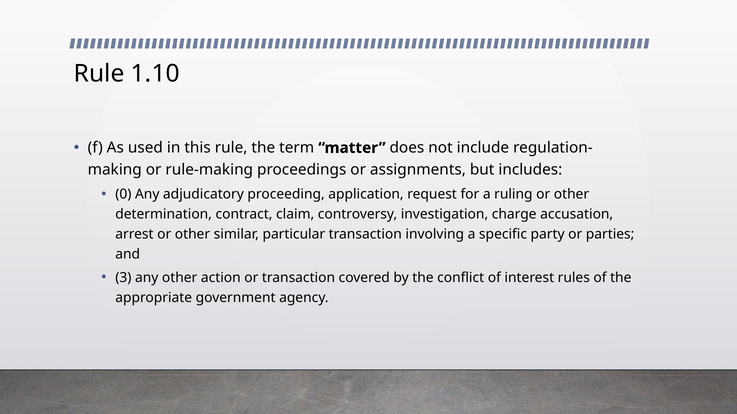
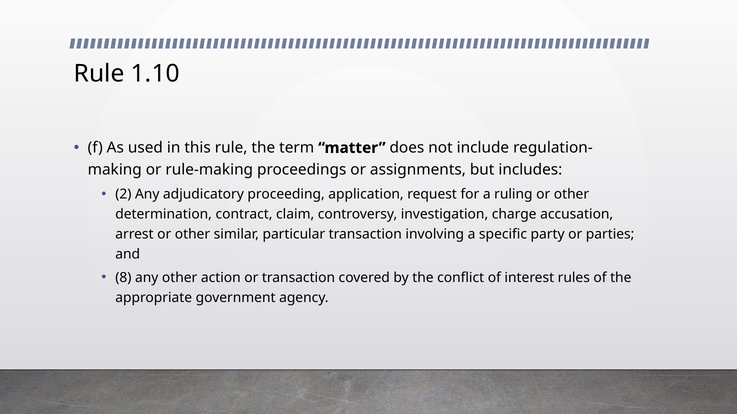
0: 0 -> 2
3: 3 -> 8
